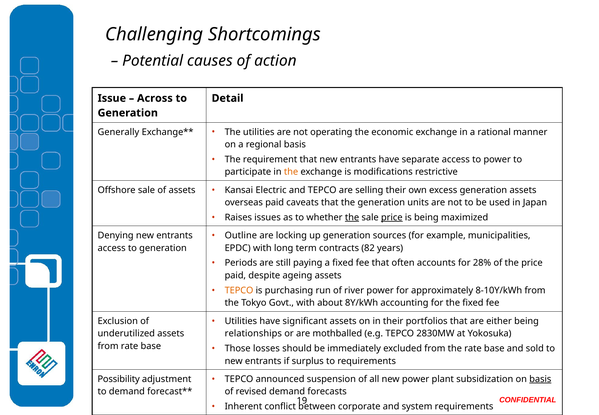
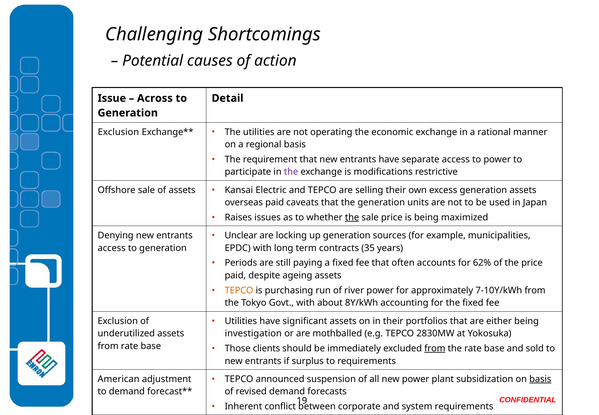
Generally at (118, 132): Generally -> Exclusion
the at (291, 172) colour: orange -> purple
price at (392, 217) underline: present -> none
Outline: Outline -> Unclear
82: 82 -> 35
28%: 28% -> 62%
8-10Y/kWh: 8-10Y/kWh -> 7-10Y/kWh
relationships: relationships -> investigation
losses: losses -> clients
from at (435, 348) underline: none -> present
Possibility: Possibility -> American
